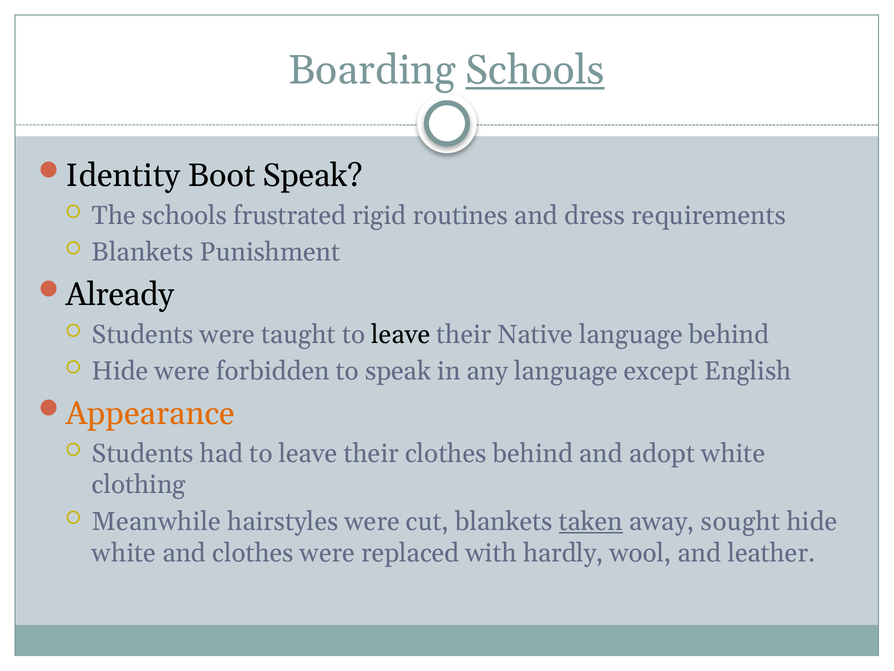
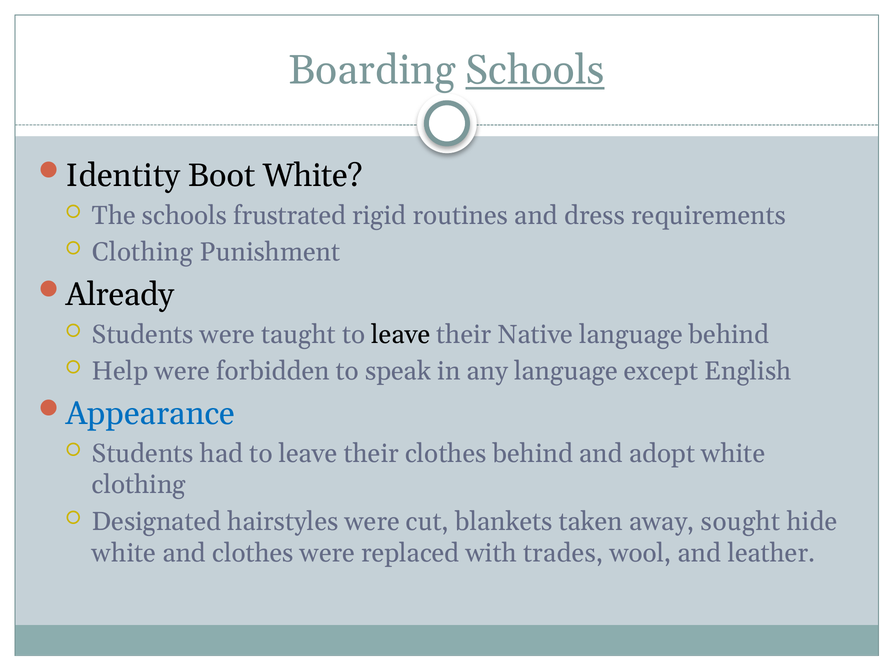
Boot Speak: Speak -> White
Blankets at (143, 252): Blankets -> Clothing
Hide at (120, 371): Hide -> Help
Appearance colour: orange -> blue
Meanwhile: Meanwhile -> Designated
taken underline: present -> none
hardly: hardly -> trades
